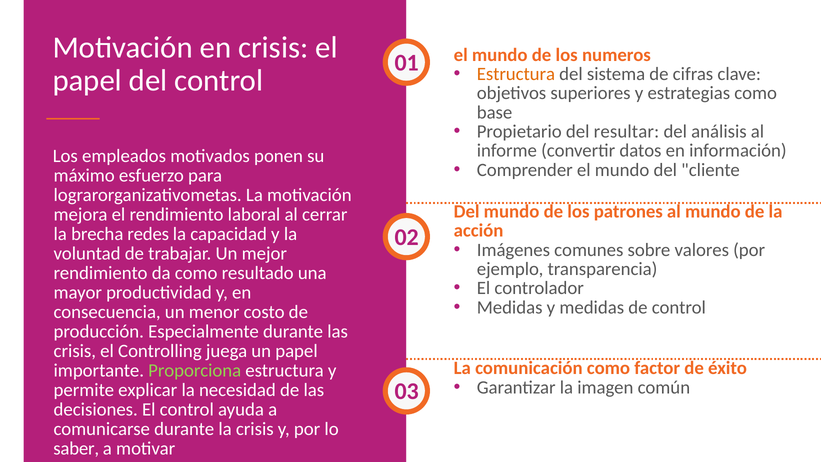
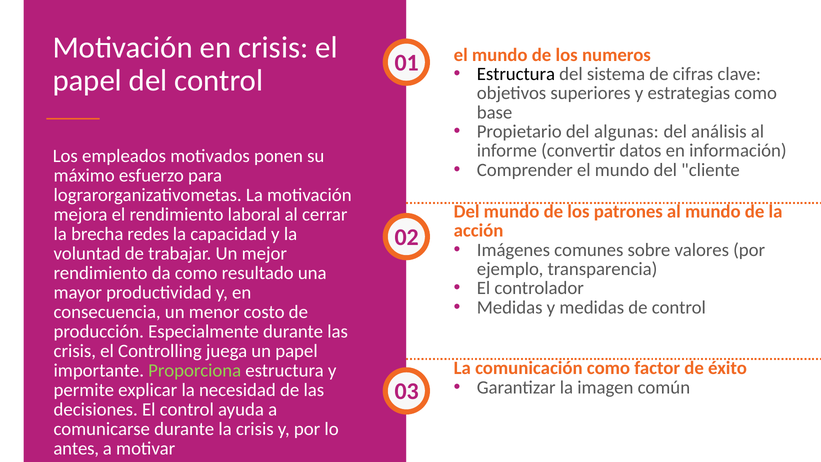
Estructura at (516, 74) colour: orange -> black
resultar: resultar -> algunas
saber: saber -> antes
